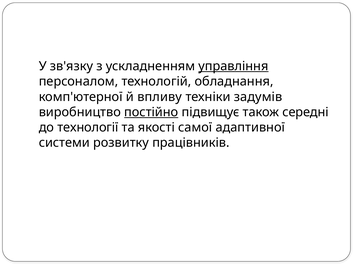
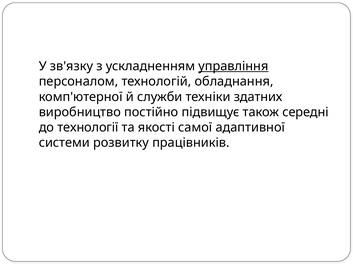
впливу: впливу -> служби
задумів: задумів -> здатних
постійно underline: present -> none
